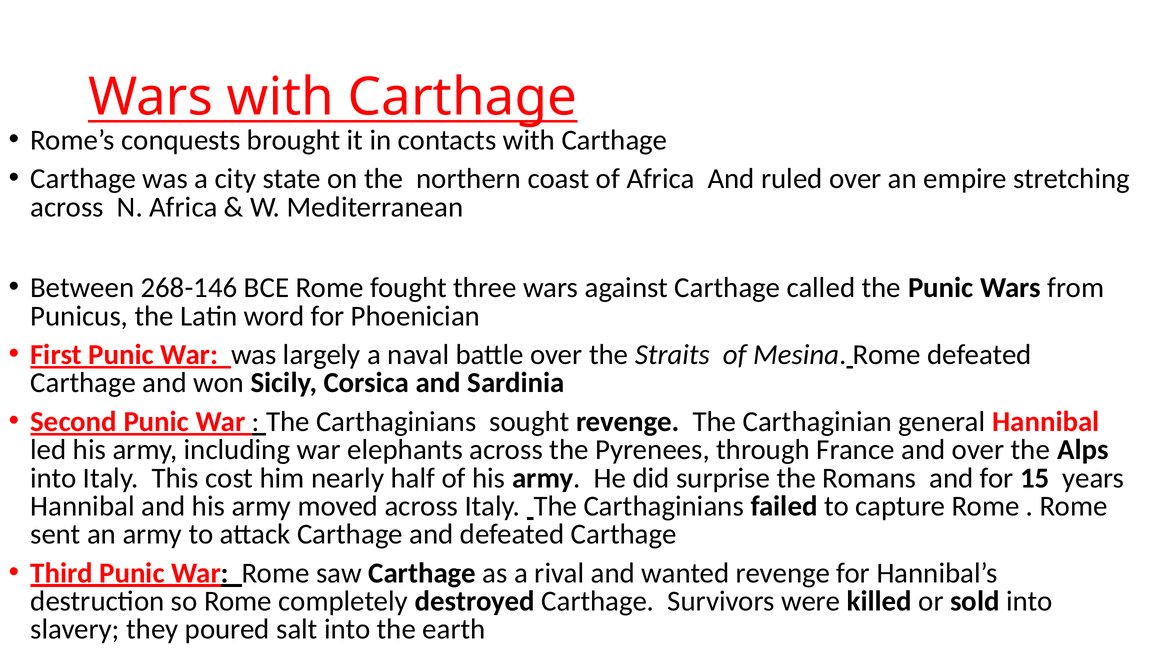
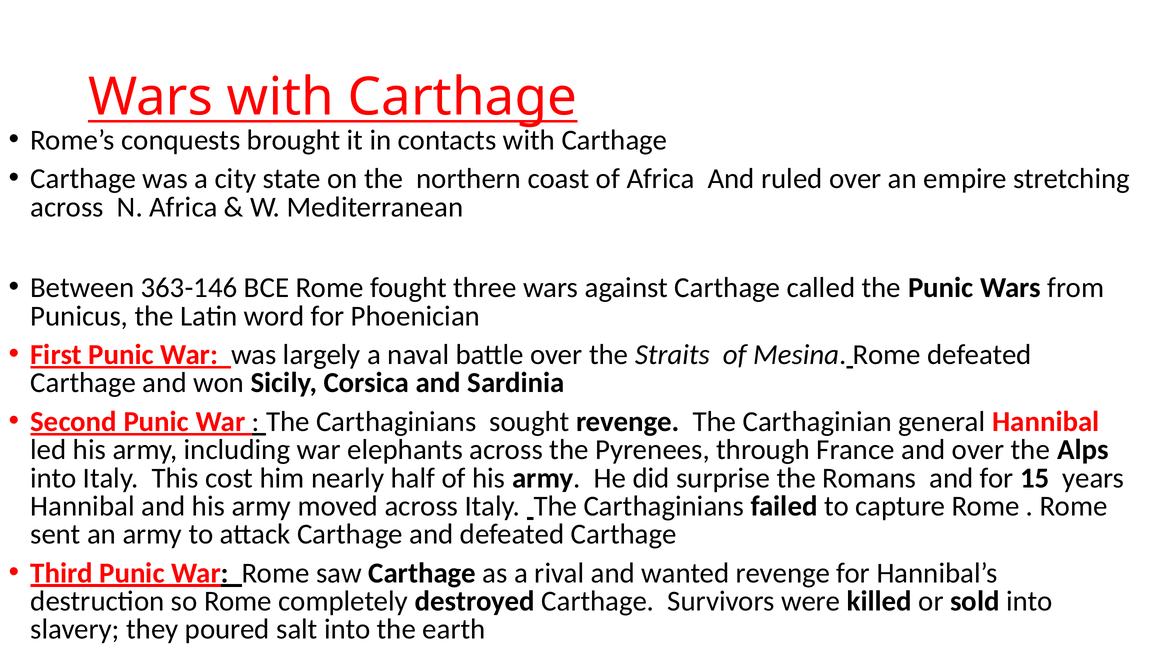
268-146: 268-146 -> 363-146
